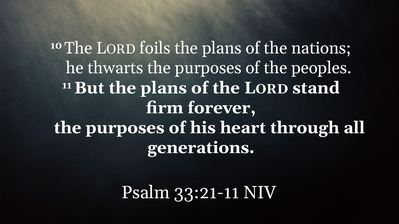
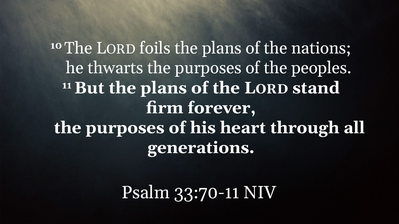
33:21-11: 33:21-11 -> 33:70-11
